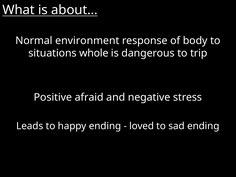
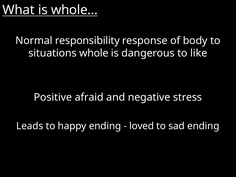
about…: about… -> whole…
environment: environment -> responsibility
trip: trip -> like
